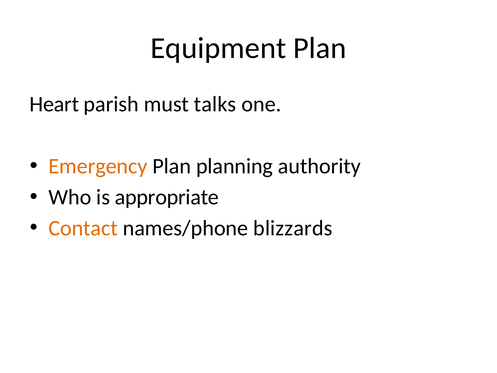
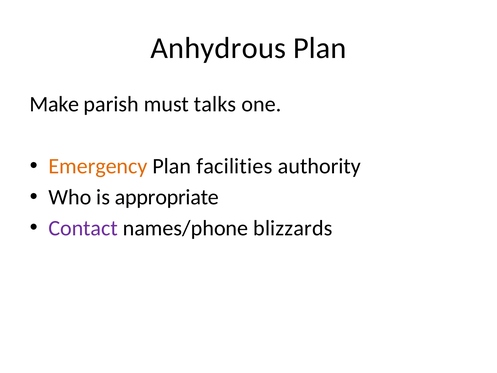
Equipment: Equipment -> Anhydrous
Heart: Heart -> Make
planning: planning -> facilities
Contact colour: orange -> purple
